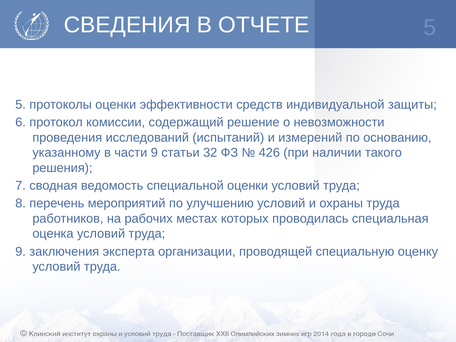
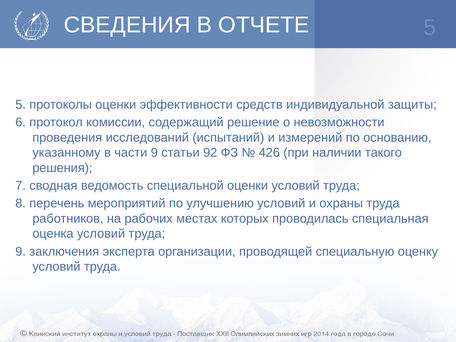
32: 32 -> 92
